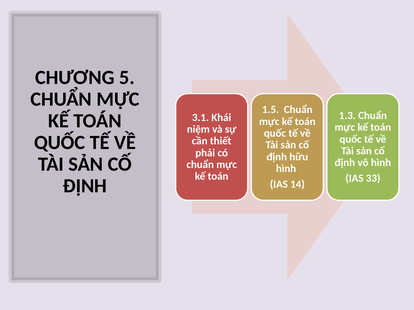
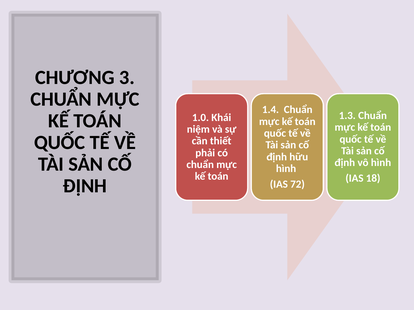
5: 5 -> 3
1.5: 1.5 -> 1.4
3.1: 3.1 -> 1.0
33: 33 -> 18
14: 14 -> 72
